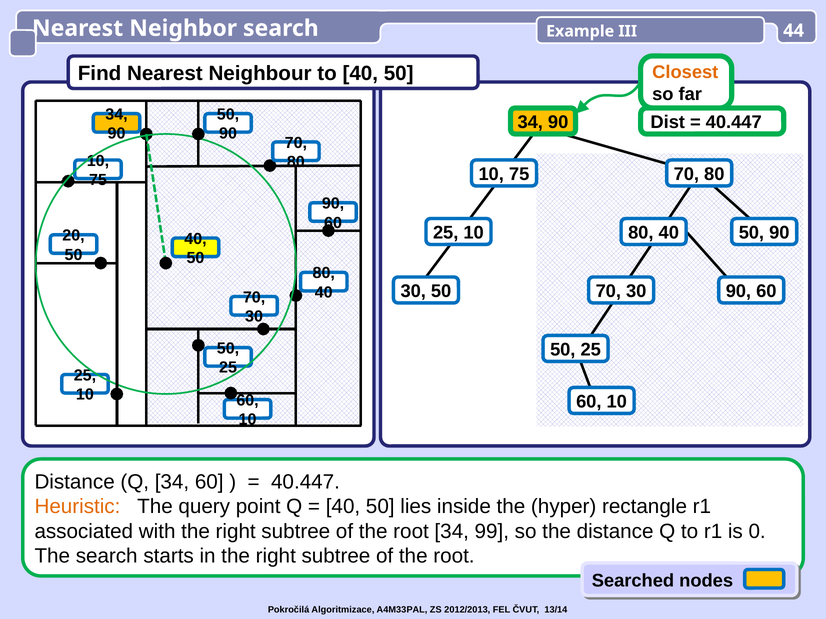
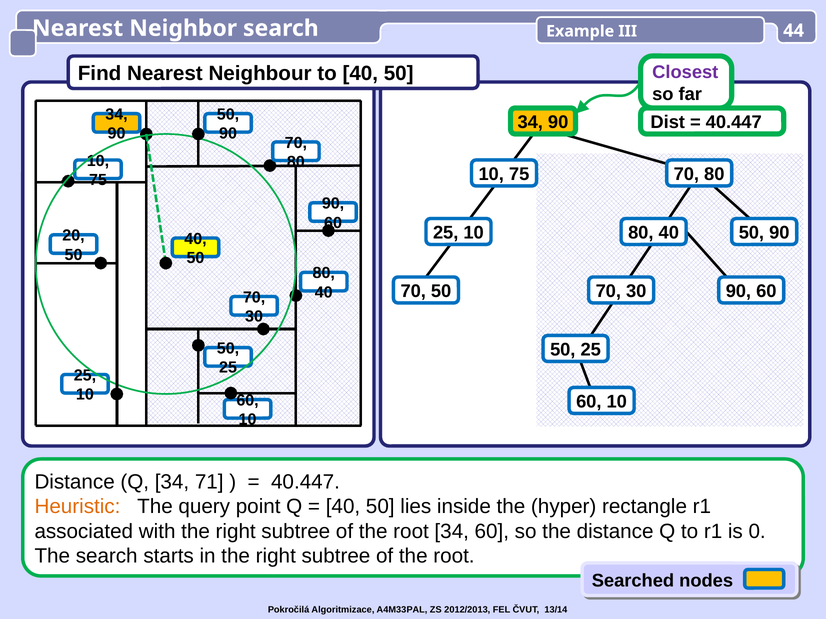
Closest colour: orange -> purple
30 at (413, 291): 30 -> 70
34 60: 60 -> 71
34 99: 99 -> 60
